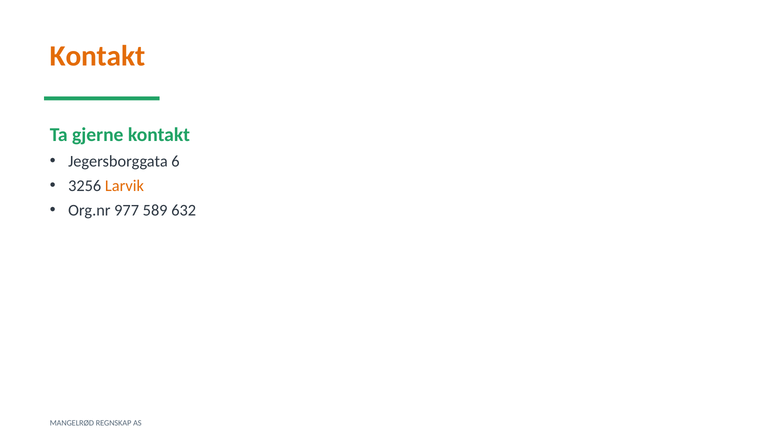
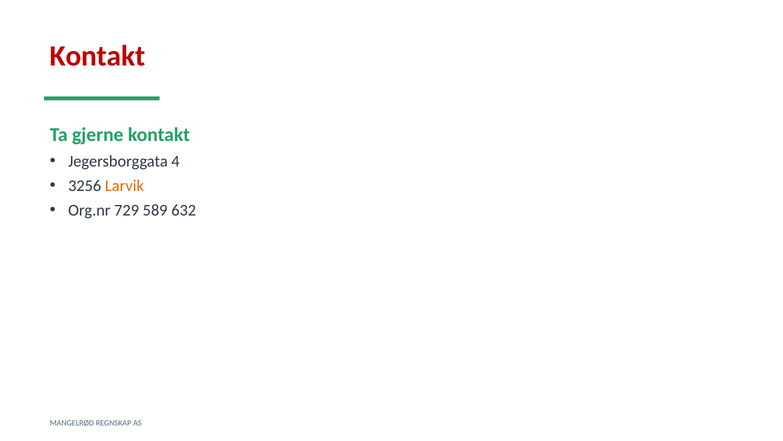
Kontakt at (98, 56) colour: orange -> red
6: 6 -> 4
977: 977 -> 729
